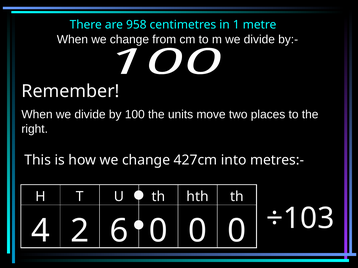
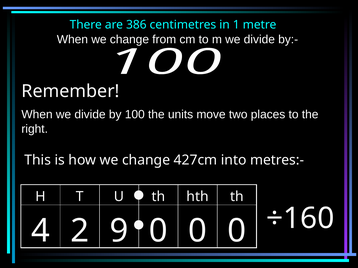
958: 958 -> 386
6: 6 -> 9
÷103: ÷103 -> ÷160
